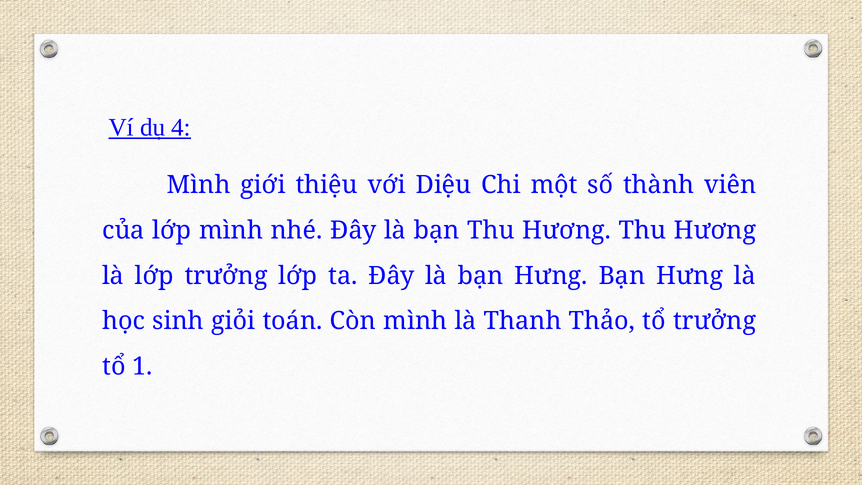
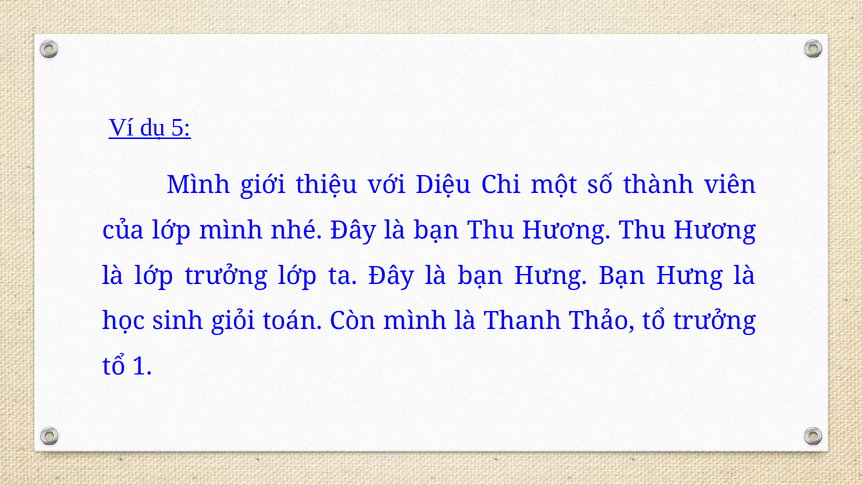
4: 4 -> 5
